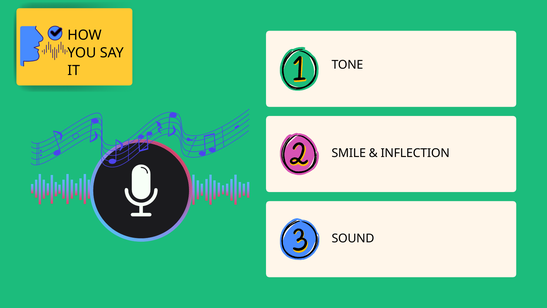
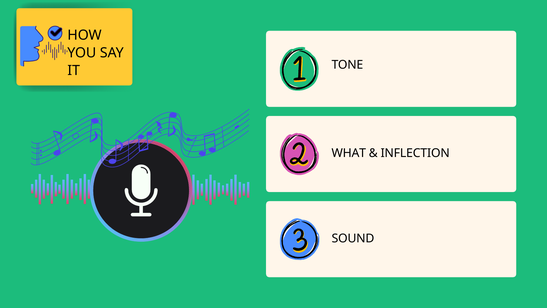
SMILE: SMILE -> WHAT
